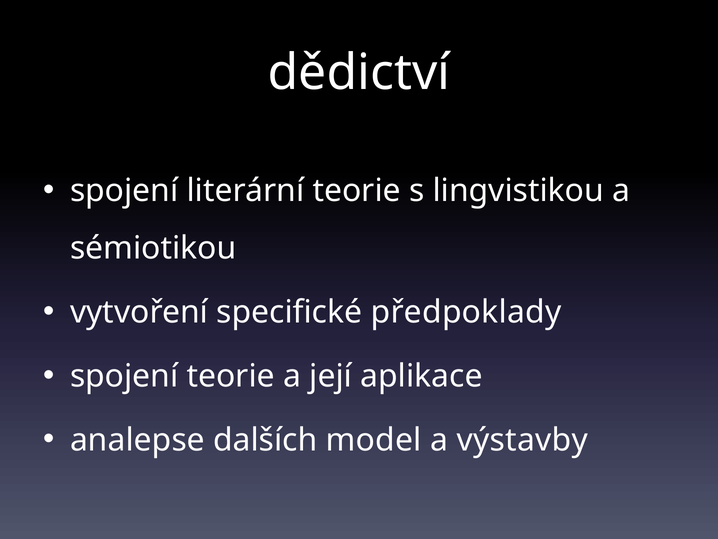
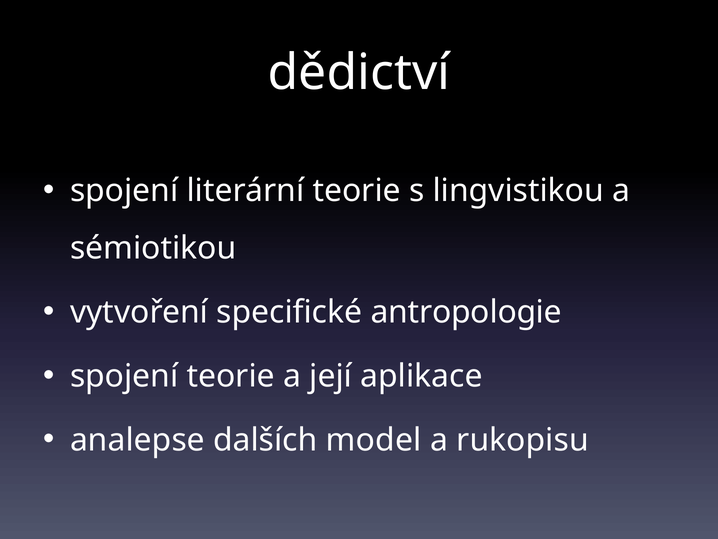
předpoklady: předpoklady -> antropologie
výstavby: výstavby -> rukopisu
